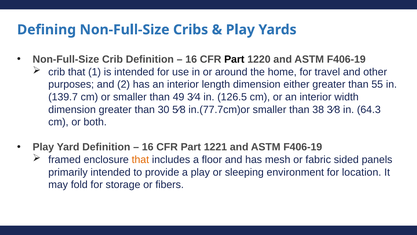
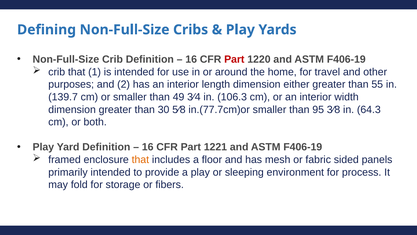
Part at (234, 59) colour: black -> red
126.5: 126.5 -> 106.3
38: 38 -> 95
location: location -> process
